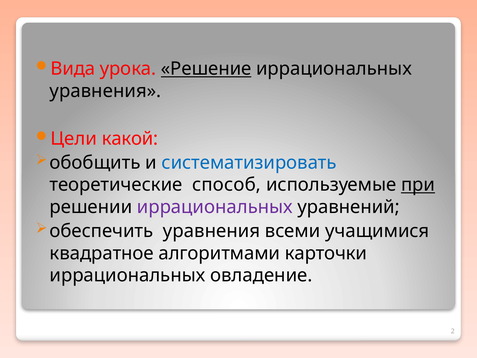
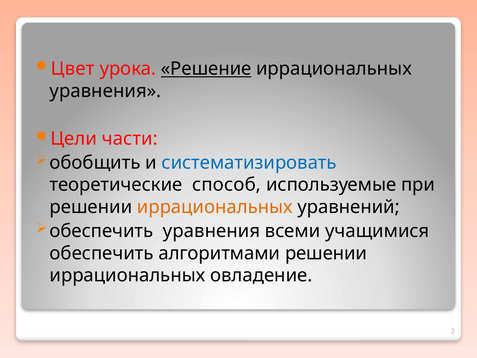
Вида: Вида -> Цвет
какой: какой -> части
при underline: present -> none
иррациональных at (215, 207) colour: purple -> orange
квадратное at (102, 253): квадратное -> обеспечить
алгоритмами карточки: карточки -> решении
